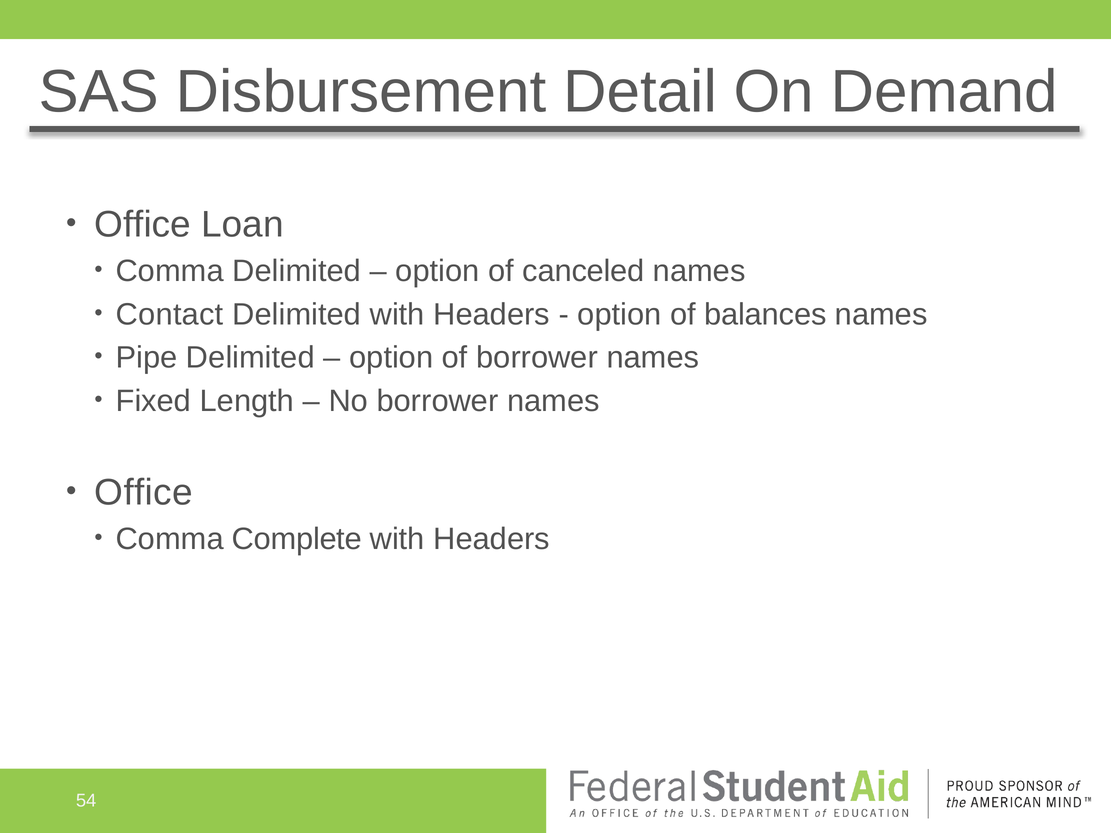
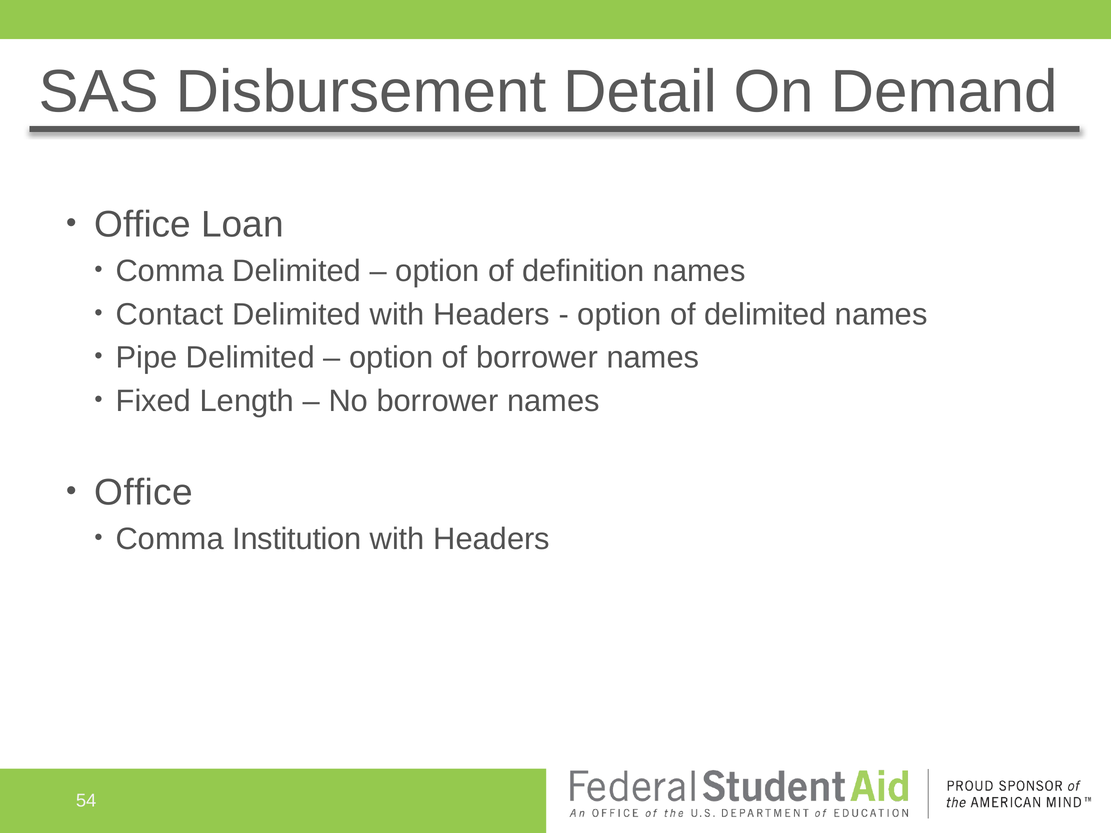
canceled: canceled -> definition
of balances: balances -> delimited
Complete: Complete -> Institution
